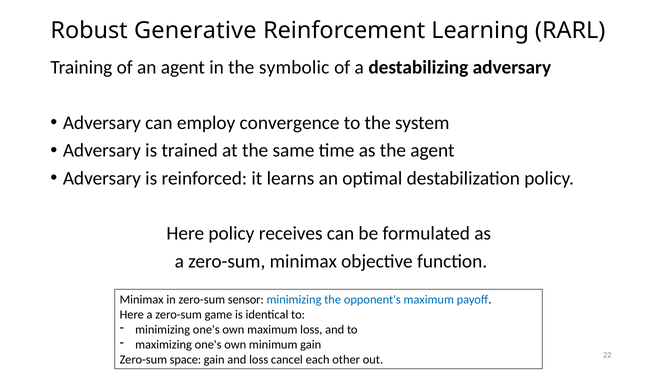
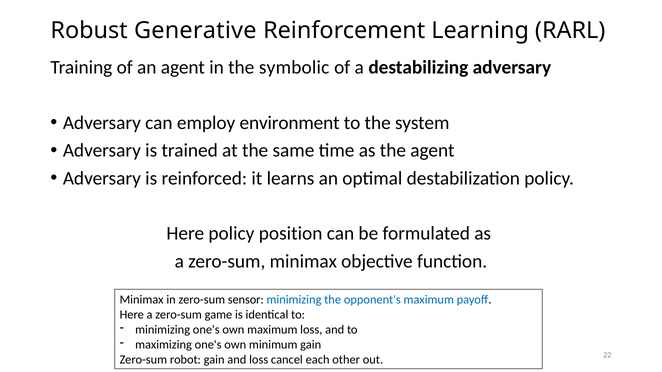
convergence: convergence -> environment
receives: receives -> position
space: space -> robot
